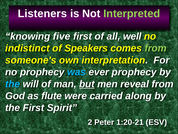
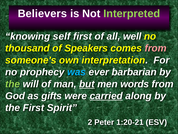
Listeners: Listeners -> Believers
five: five -> self
indistinct: indistinct -> thousand
from at (156, 48) colour: light green -> pink
ever prophecy: prophecy -> barbarian
the at (13, 84) colour: light blue -> light green
reveal: reveal -> words
flute: flute -> gifts
carried underline: none -> present
